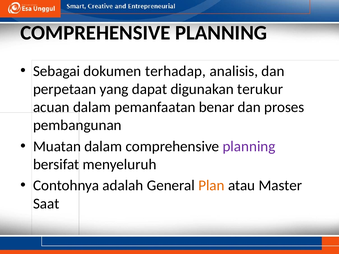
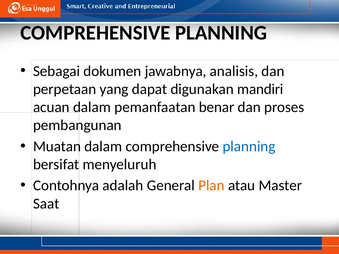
terhadap: terhadap -> jawabnya
terukur: terukur -> mandiri
planning at (249, 146) colour: purple -> blue
